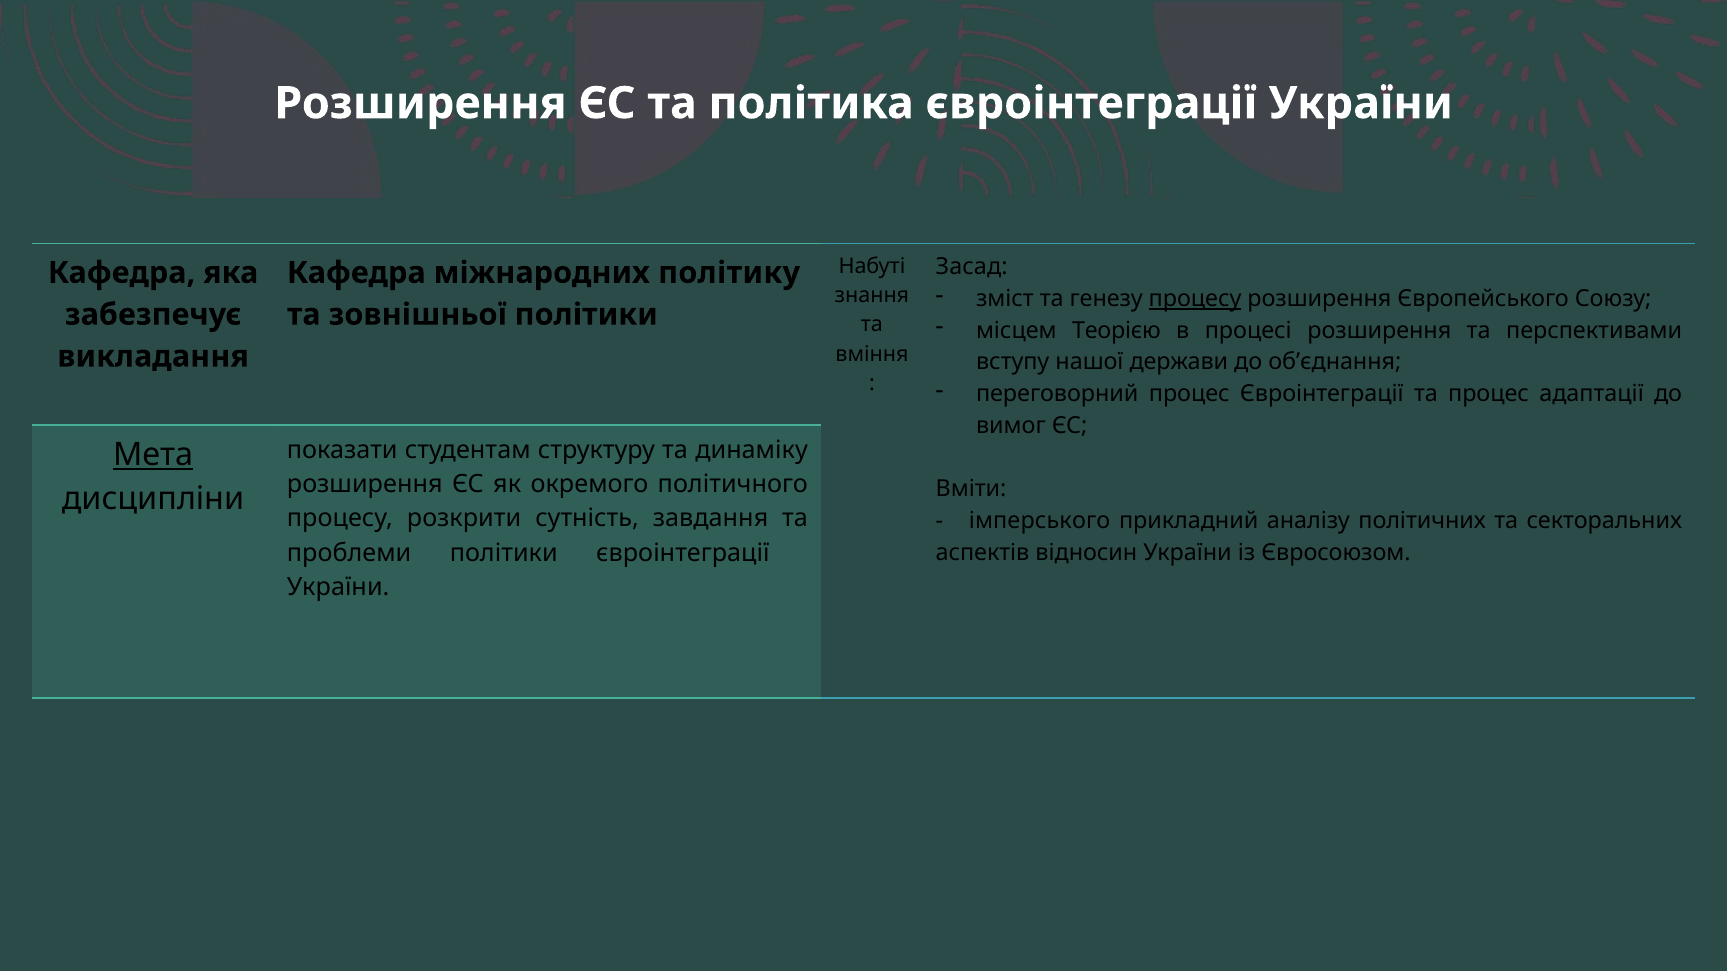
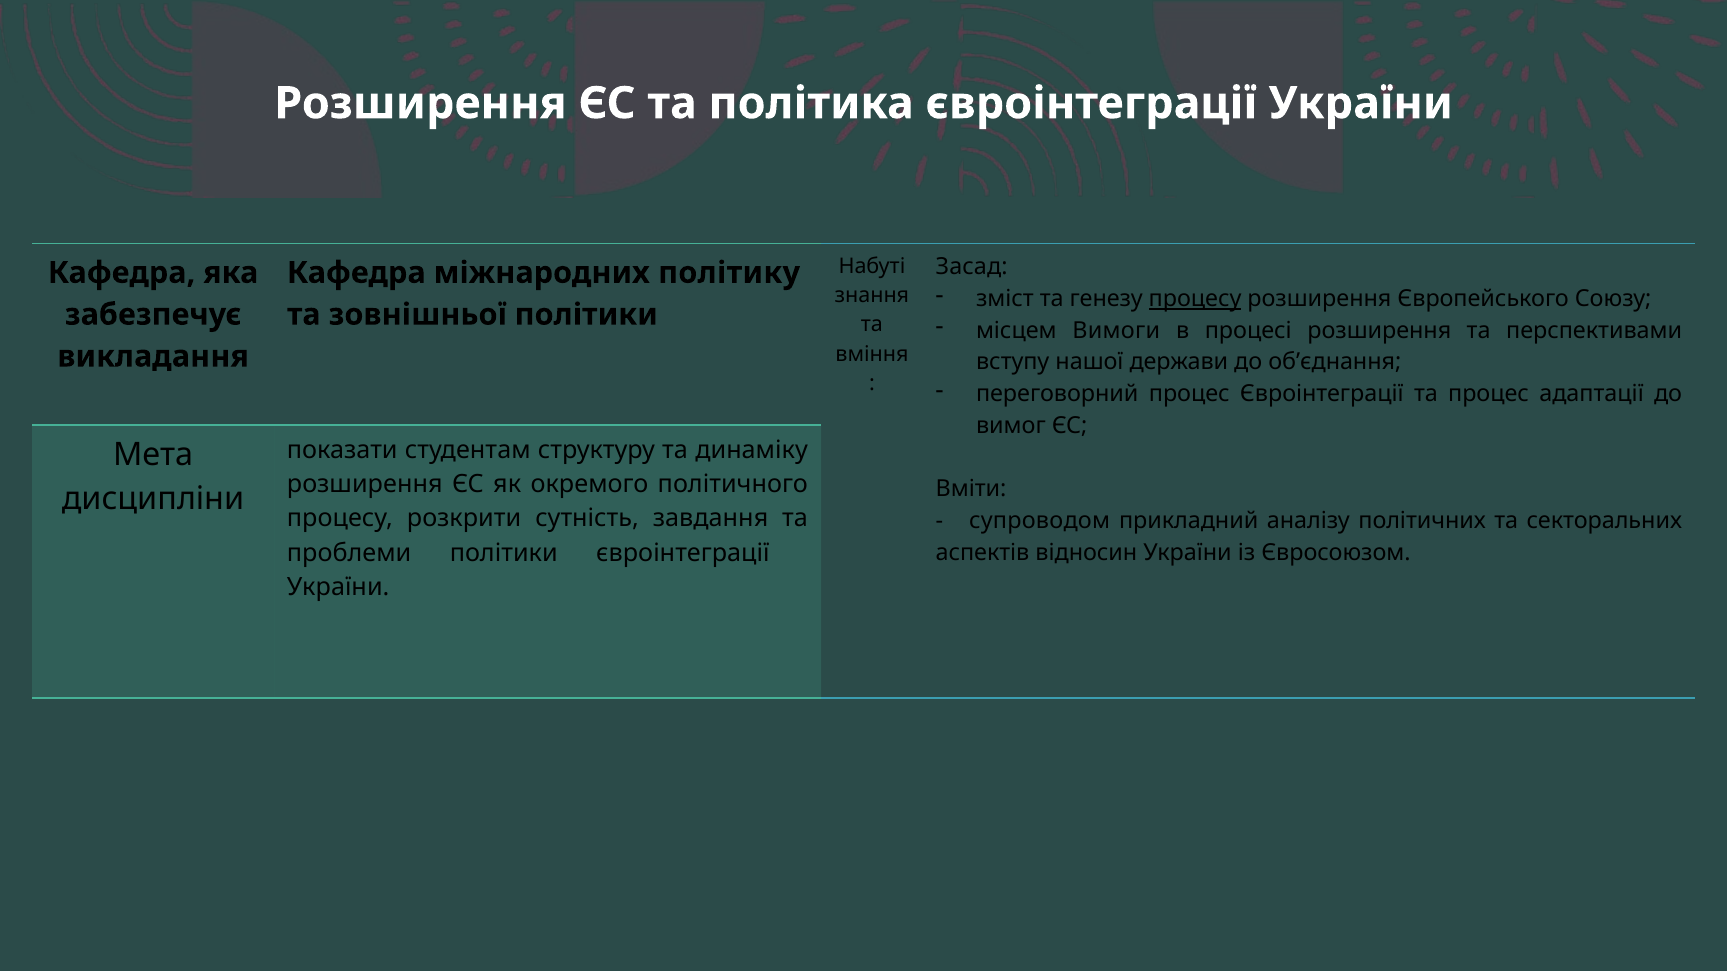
Теорією: Теорією -> Вимоги
Мета underline: present -> none
імперського: імперського -> супроводом
